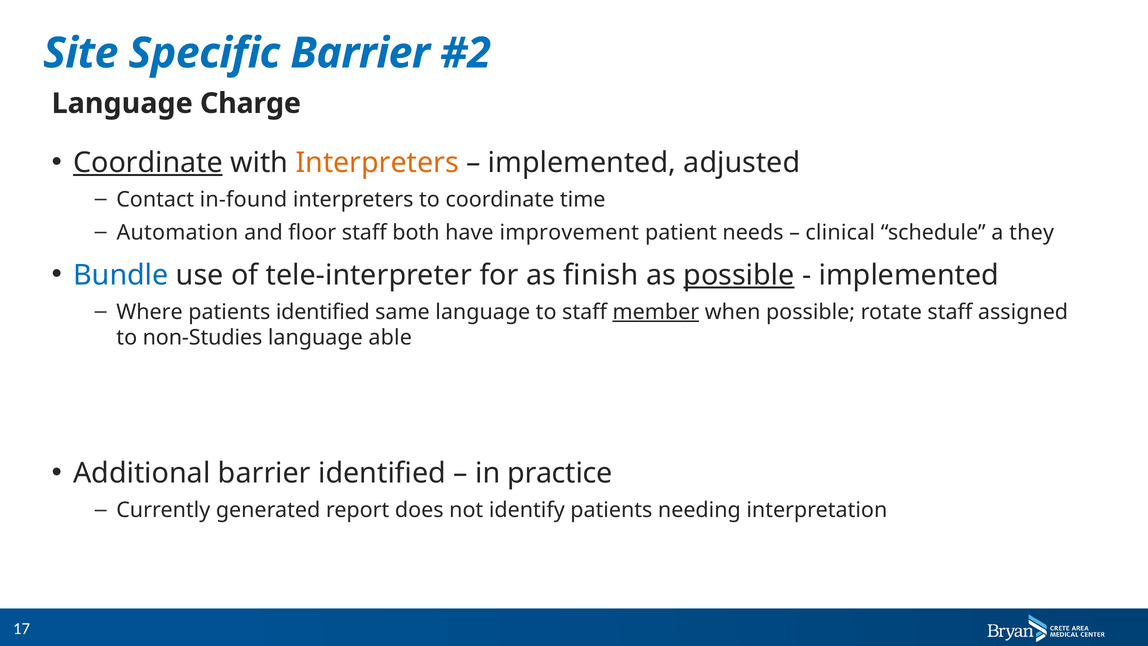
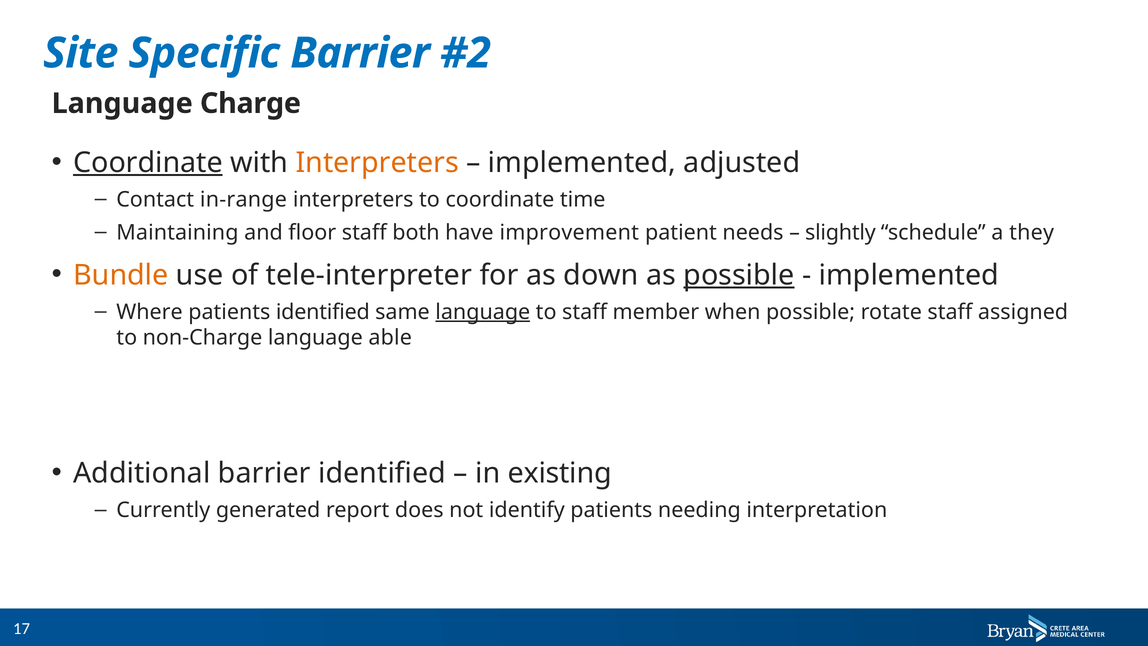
in-found: in-found -> in-range
Automation: Automation -> Maintaining
clinical: clinical -> slightly
Bundle colour: blue -> orange
finish: finish -> down
language at (483, 312) underline: none -> present
member underline: present -> none
non-Studies: non-Studies -> non-Charge
practice: practice -> existing
